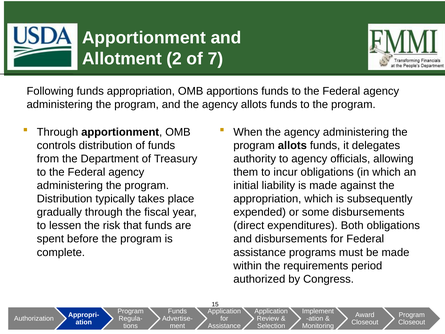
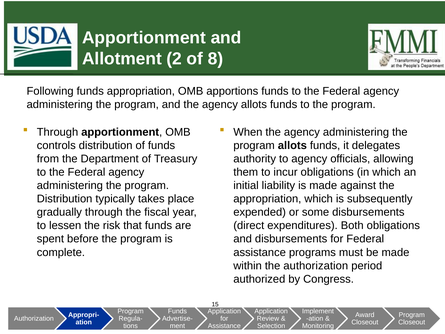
7: 7 -> 8
the requirements: requirements -> authorization
